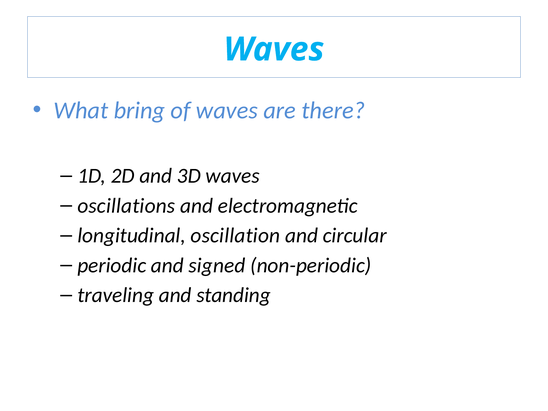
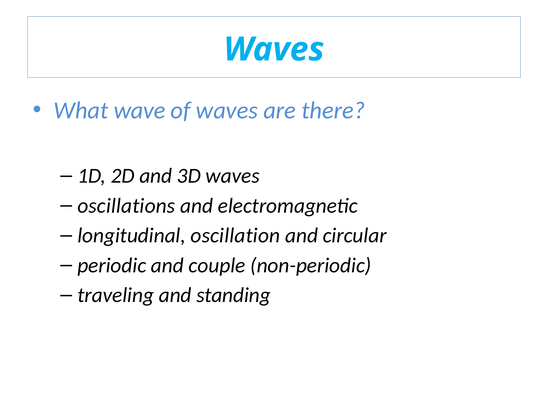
bring: bring -> wave
signed: signed -> couple
